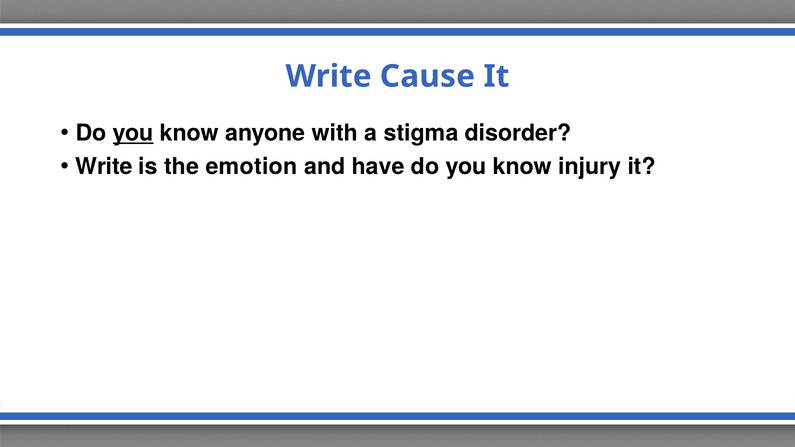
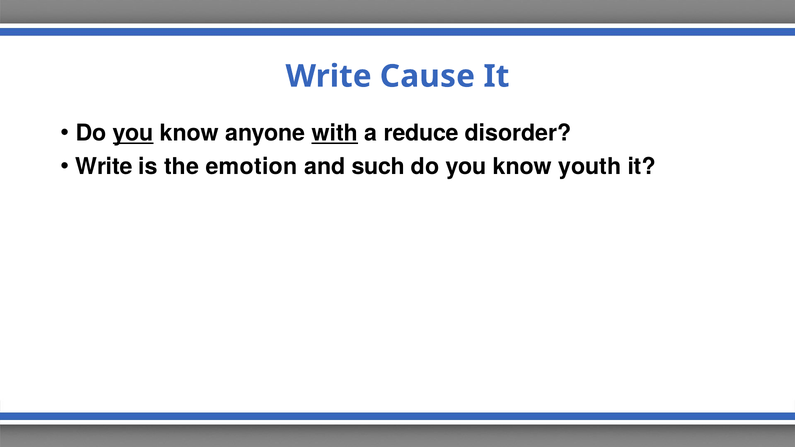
with underline: none -> present
stigma: stigma -> reduce
have: have -> such
injury: injury -> youth
